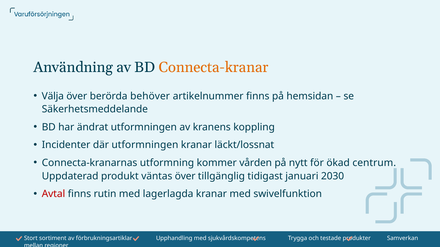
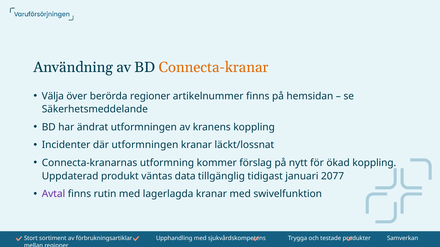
berörda behöver: behöver -> regioner
vården: vården -> förslag
ökad centrum: centrum -> koppling
väntas över: över -> data
2030: 2030 -> 2077
Avtal colour: red -> purple
